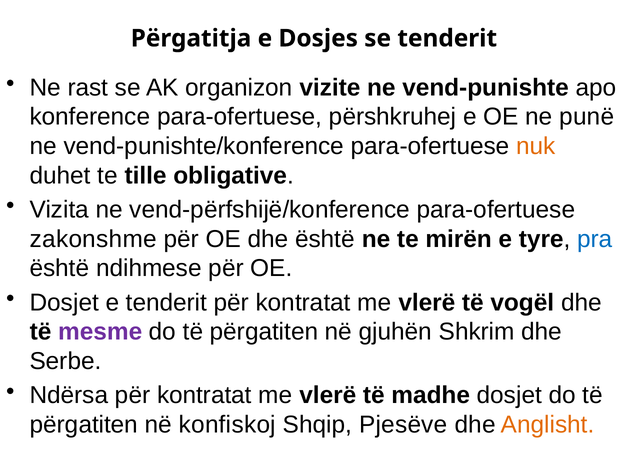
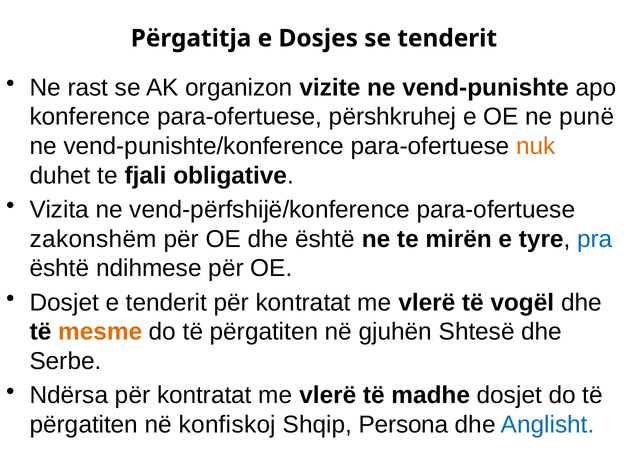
tille: tille -> fjali
zakonshme: zakonshme -> zakonshëm
mesme colour: purple -> orange
Shkrim: Shkrim -> Shtesë
Pjesëve: Pjesëve -> Persona
Anglisht colour: orange -> blue
